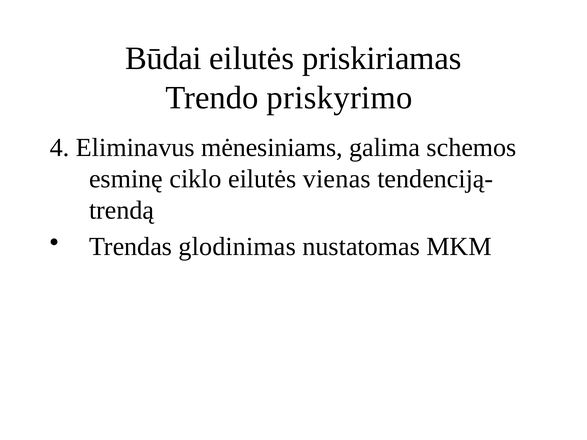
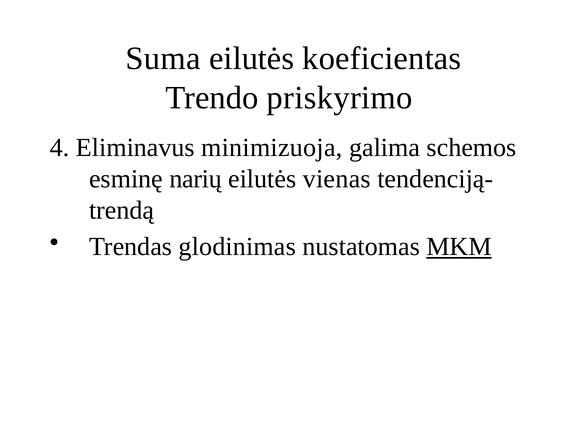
Būdai: Būdai -> Suma
priskiriamas: priskiriamas -> koeficientas
mėnesiniams: mėnesiniams -> minimizuoja
ciklo: ciklo -> narių
MKM underline: none -> present
